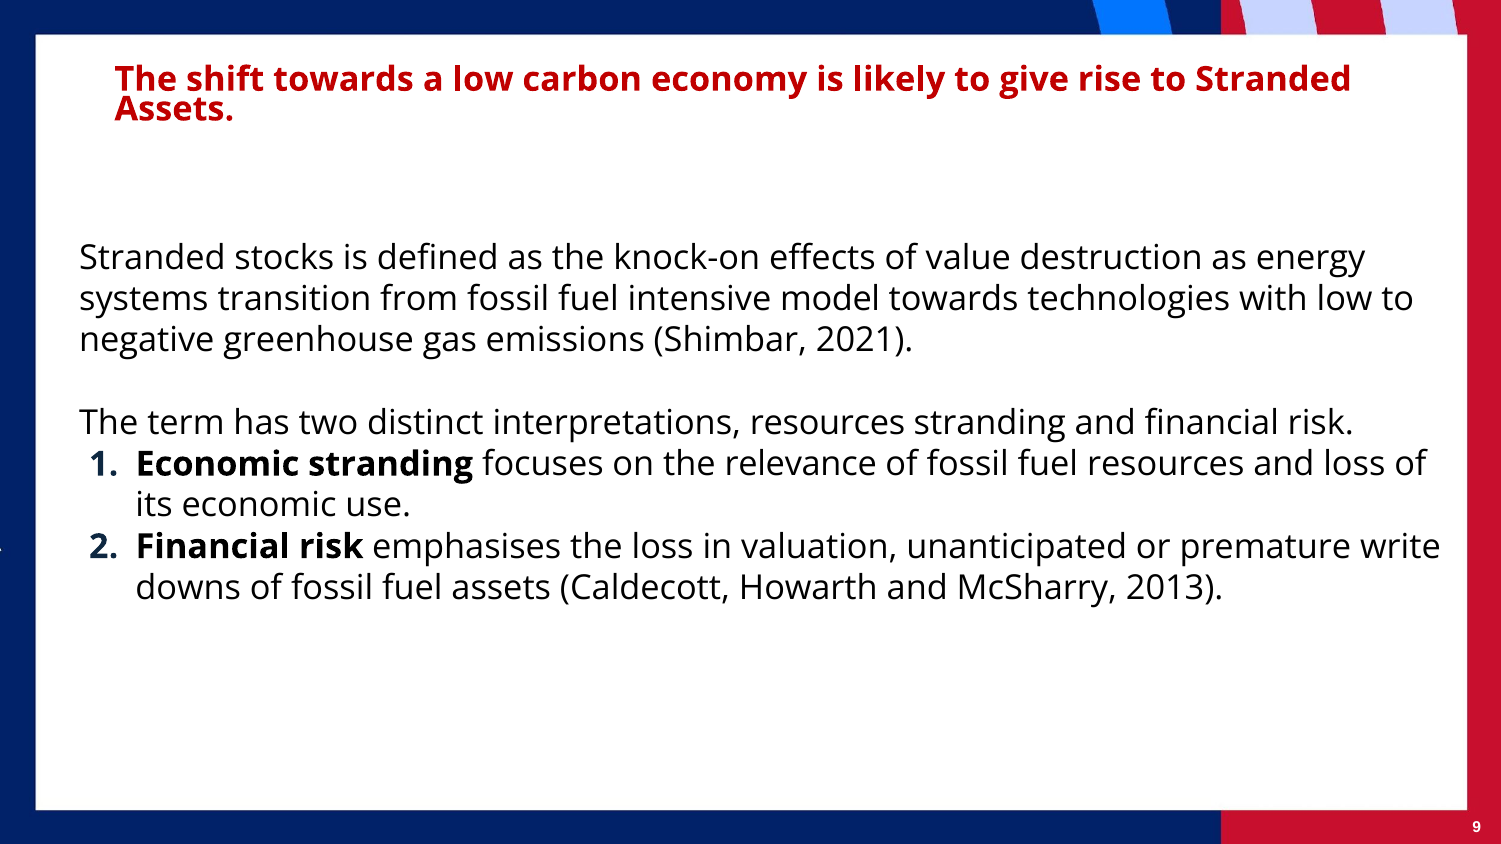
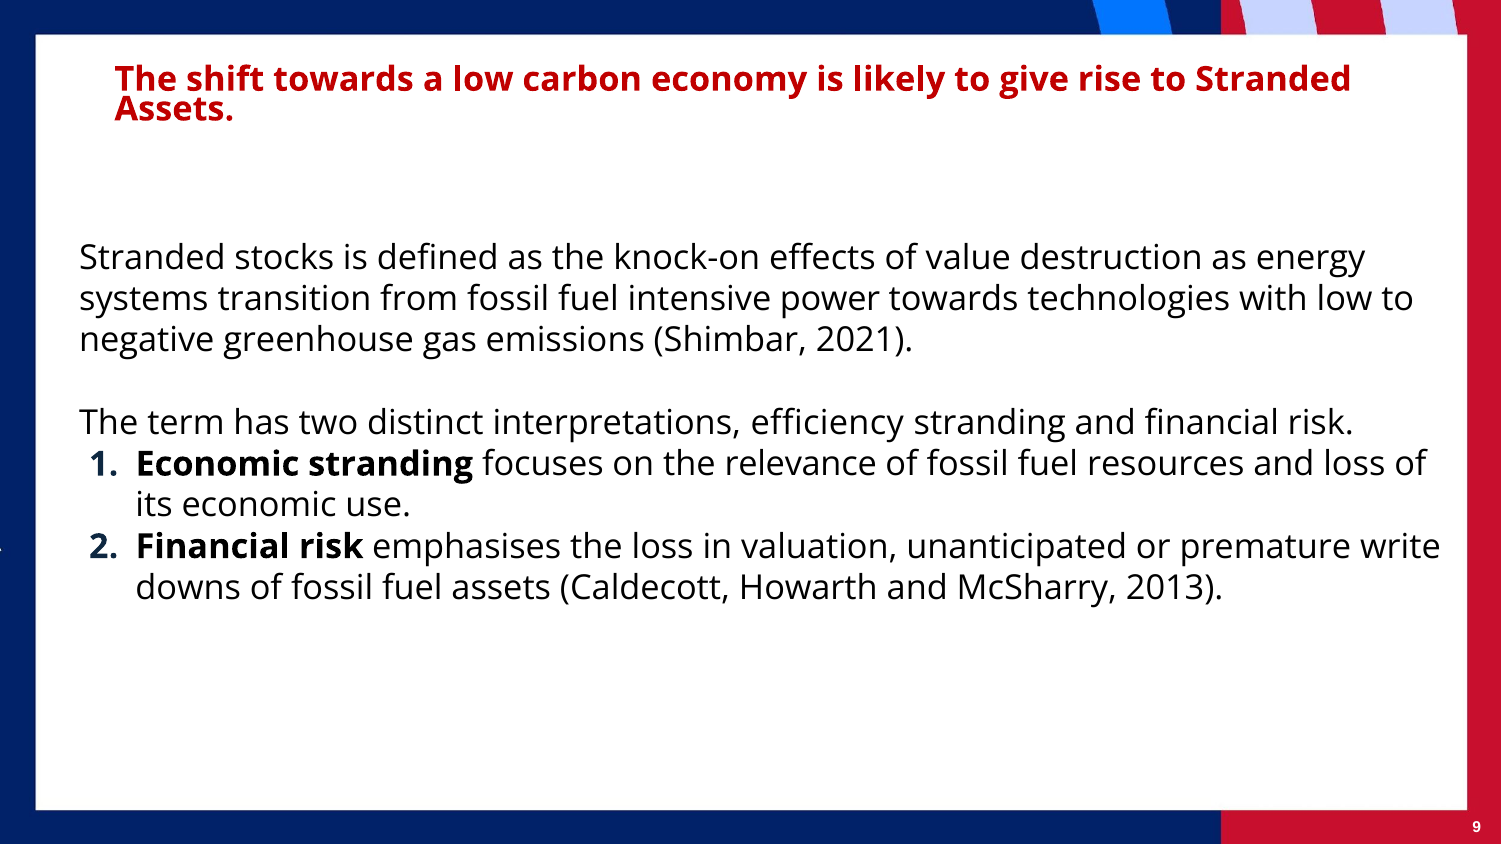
model: model -> power
interpretations resources: resources -> efficiency
